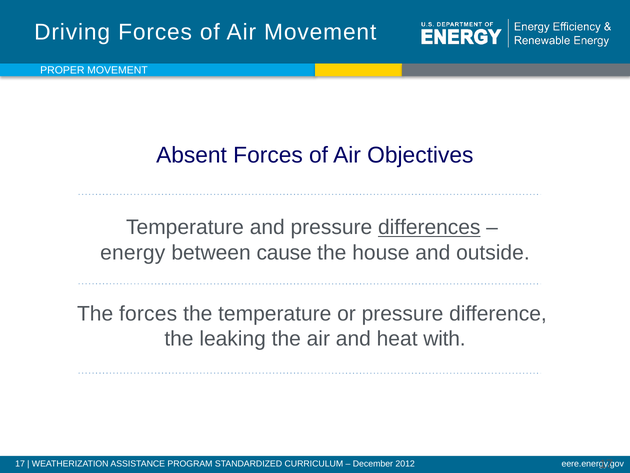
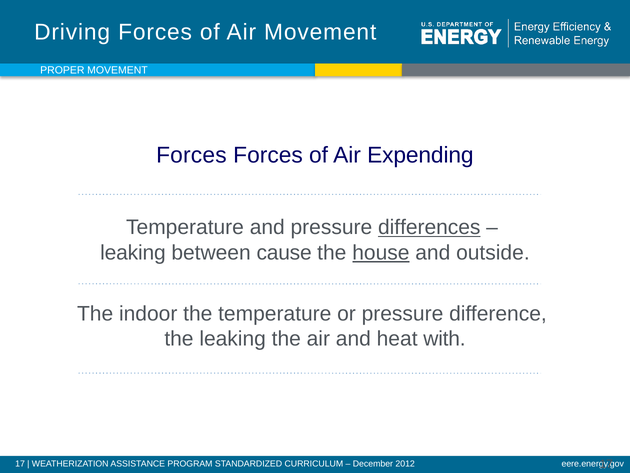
Absent at (192, 155): Absent -> Forces
Objectives: Objectives -> Expending
energy at (133, 252): energy -> leaking
house underline: none -> present
The forces: forces -> indoor
